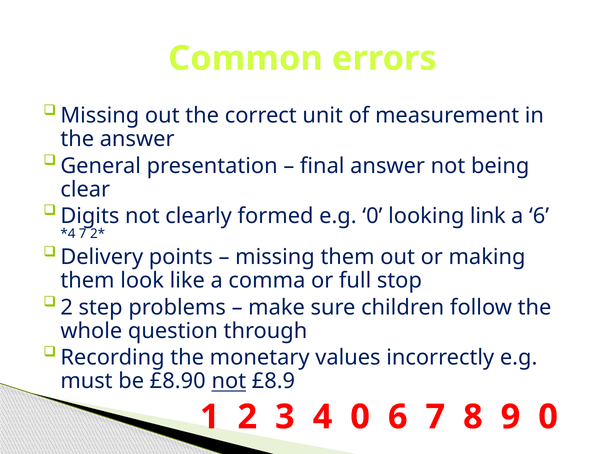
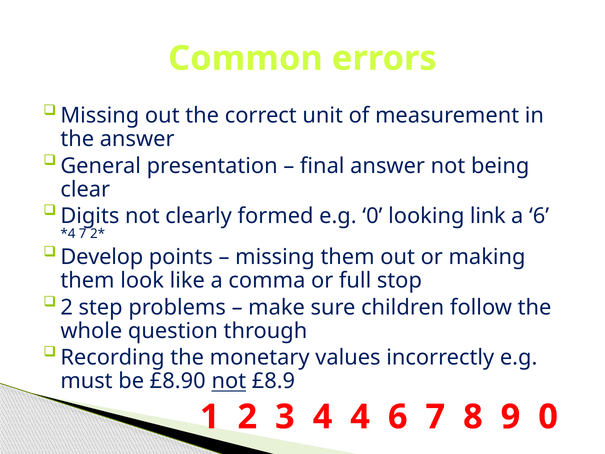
Delivery: Delivery -> Develop
4 0: 0 -> 4
